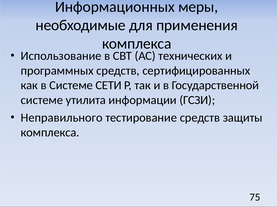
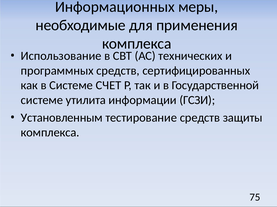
СЕТИ: СЕТИ -> СЧЕТ
Неправильного: Неправильного -> Установленным
